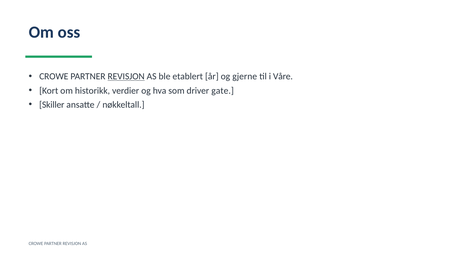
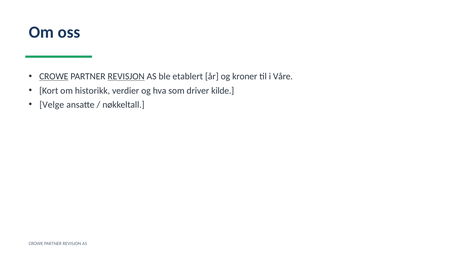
CROWE at (54, 76) underline: none -> present
gjerne: gjerne -> kroner
gate: gate -> kilde
Skiller: Skiller -> Velge
